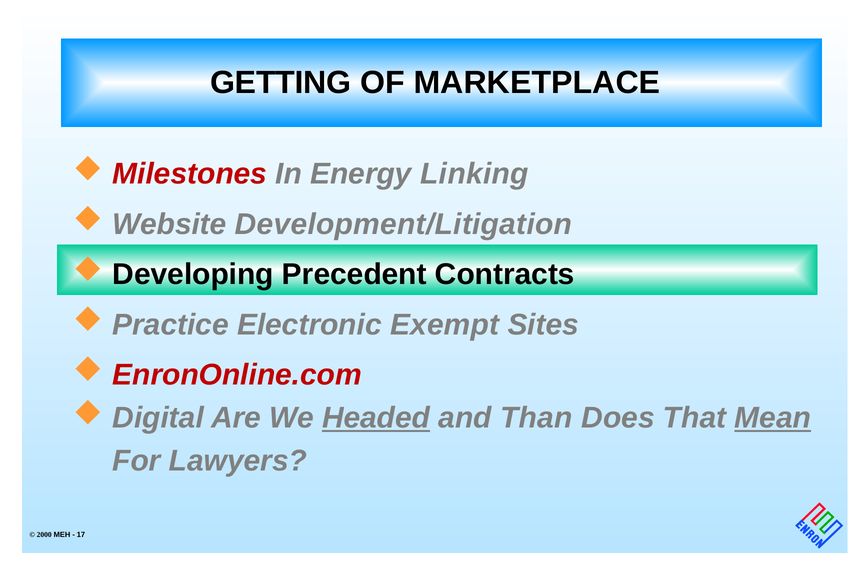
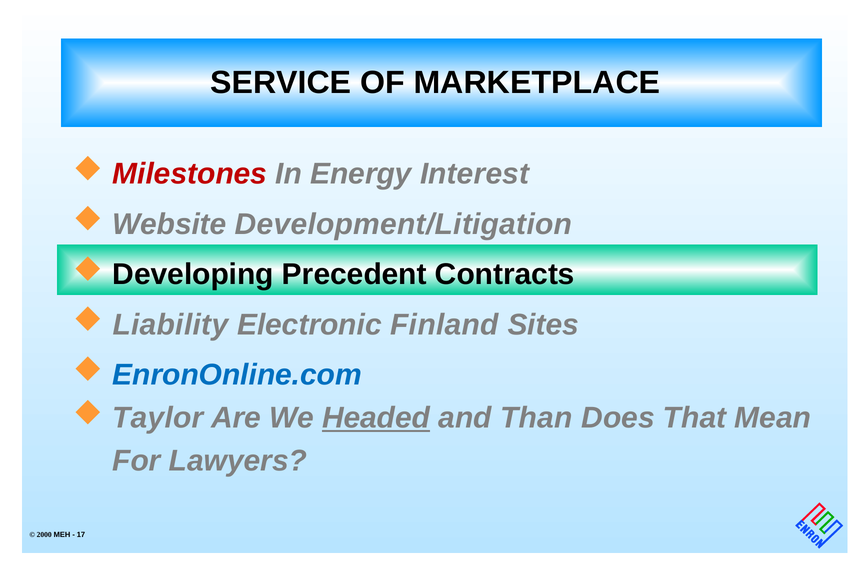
GETTING: GETTING -> SERVICE
Linking: Linking -> Interest
Practice: Practice -> Liability
Exempt: Exempt -> Finland
EnronOnline.com colour: red -> blue
Digital: Digital -> Taylor
Mean underline: present -> none
